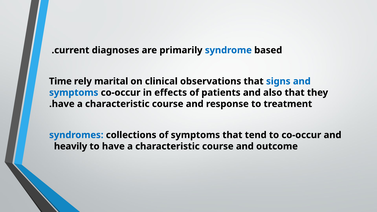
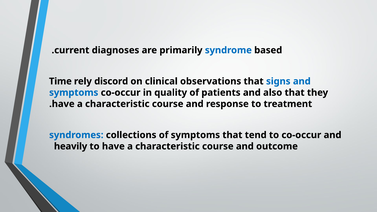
marital: marital -> discord
effects: effects -> quality
